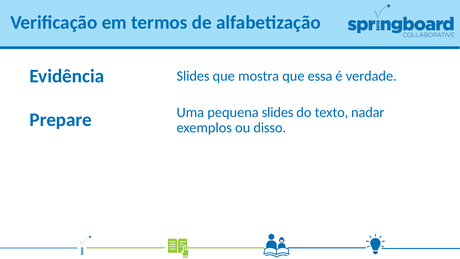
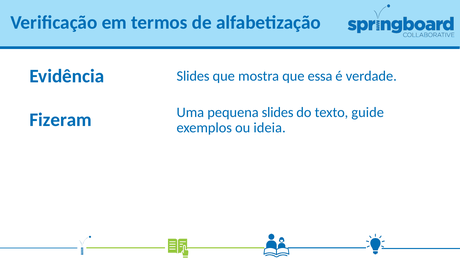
nadar: nadar -> guide
Prepare: Prepare -> Fizeram
disso: disso -> ideia
